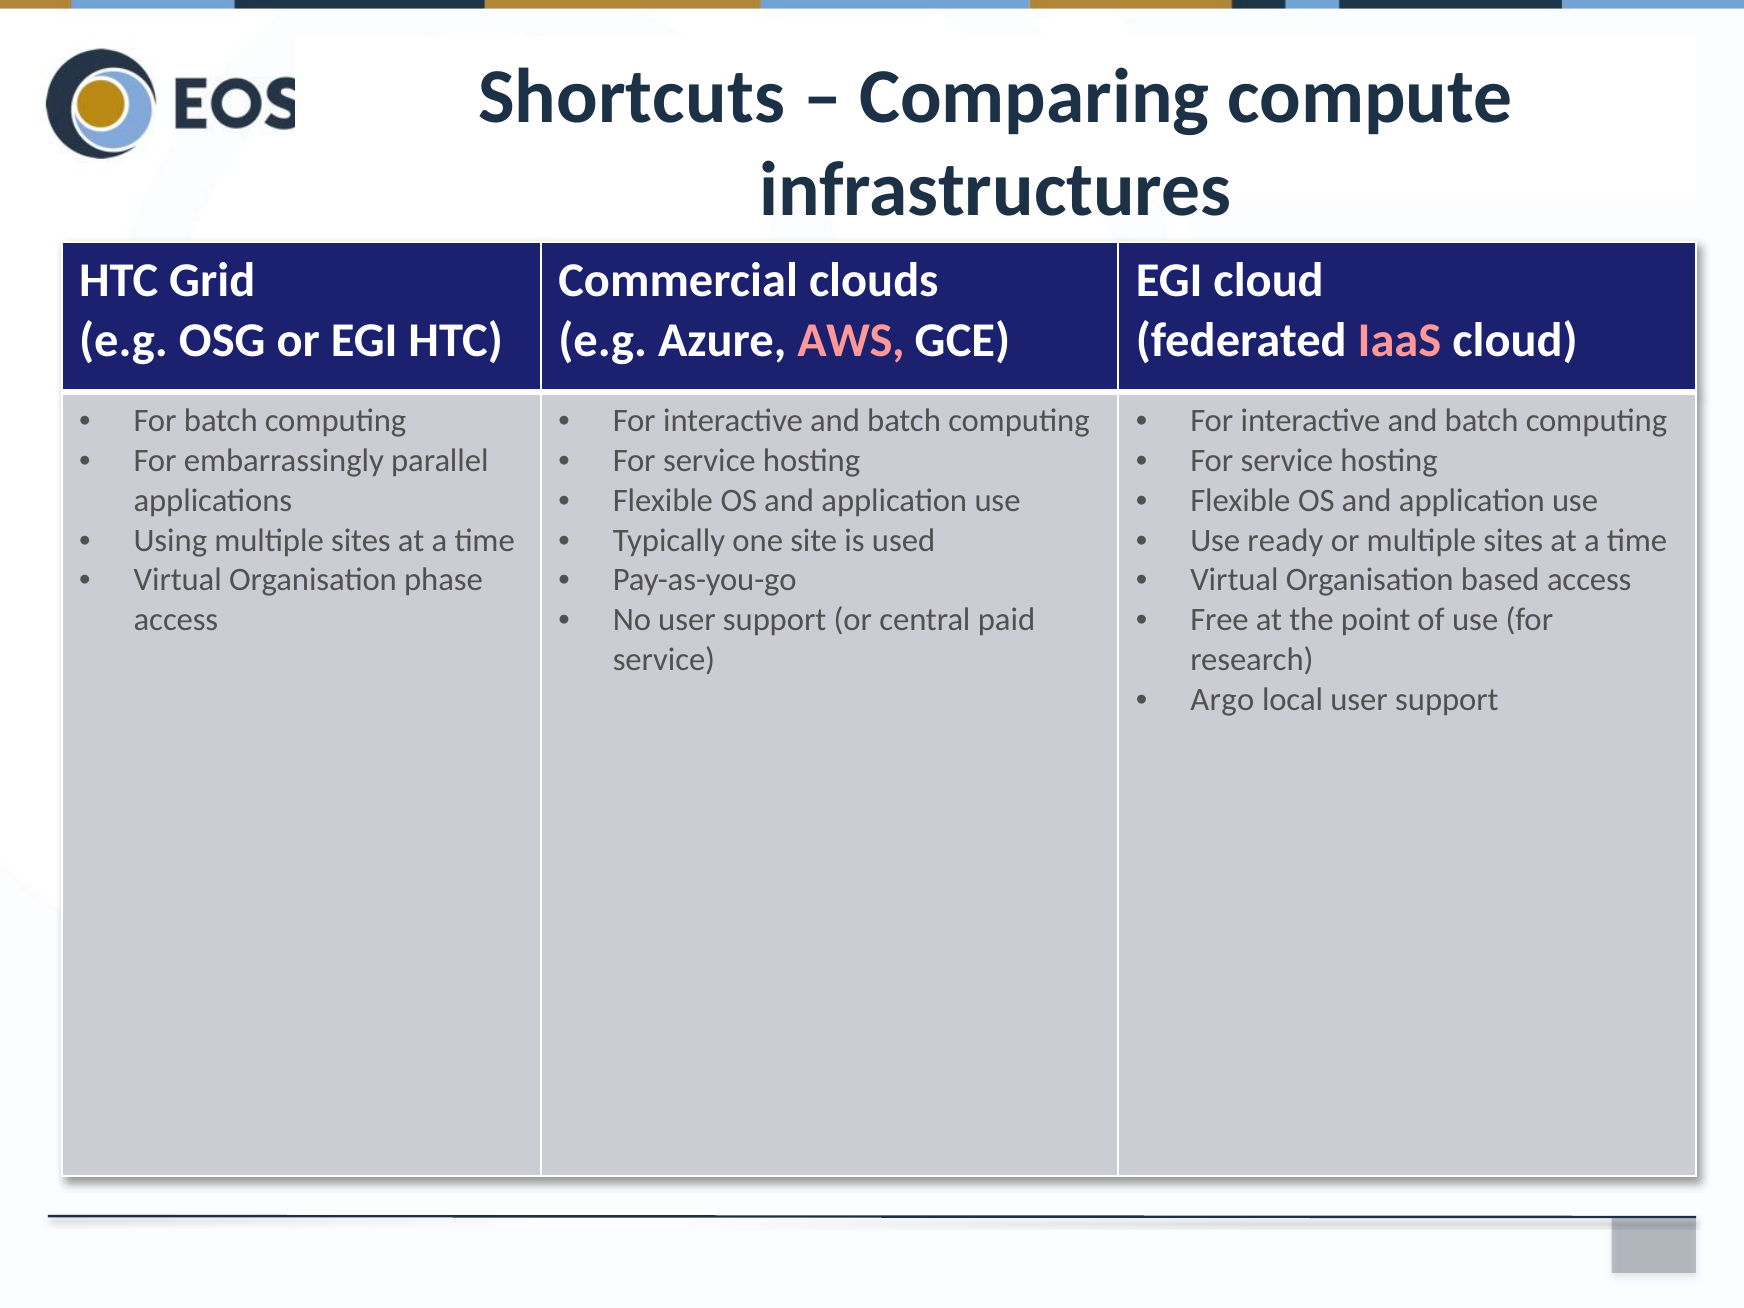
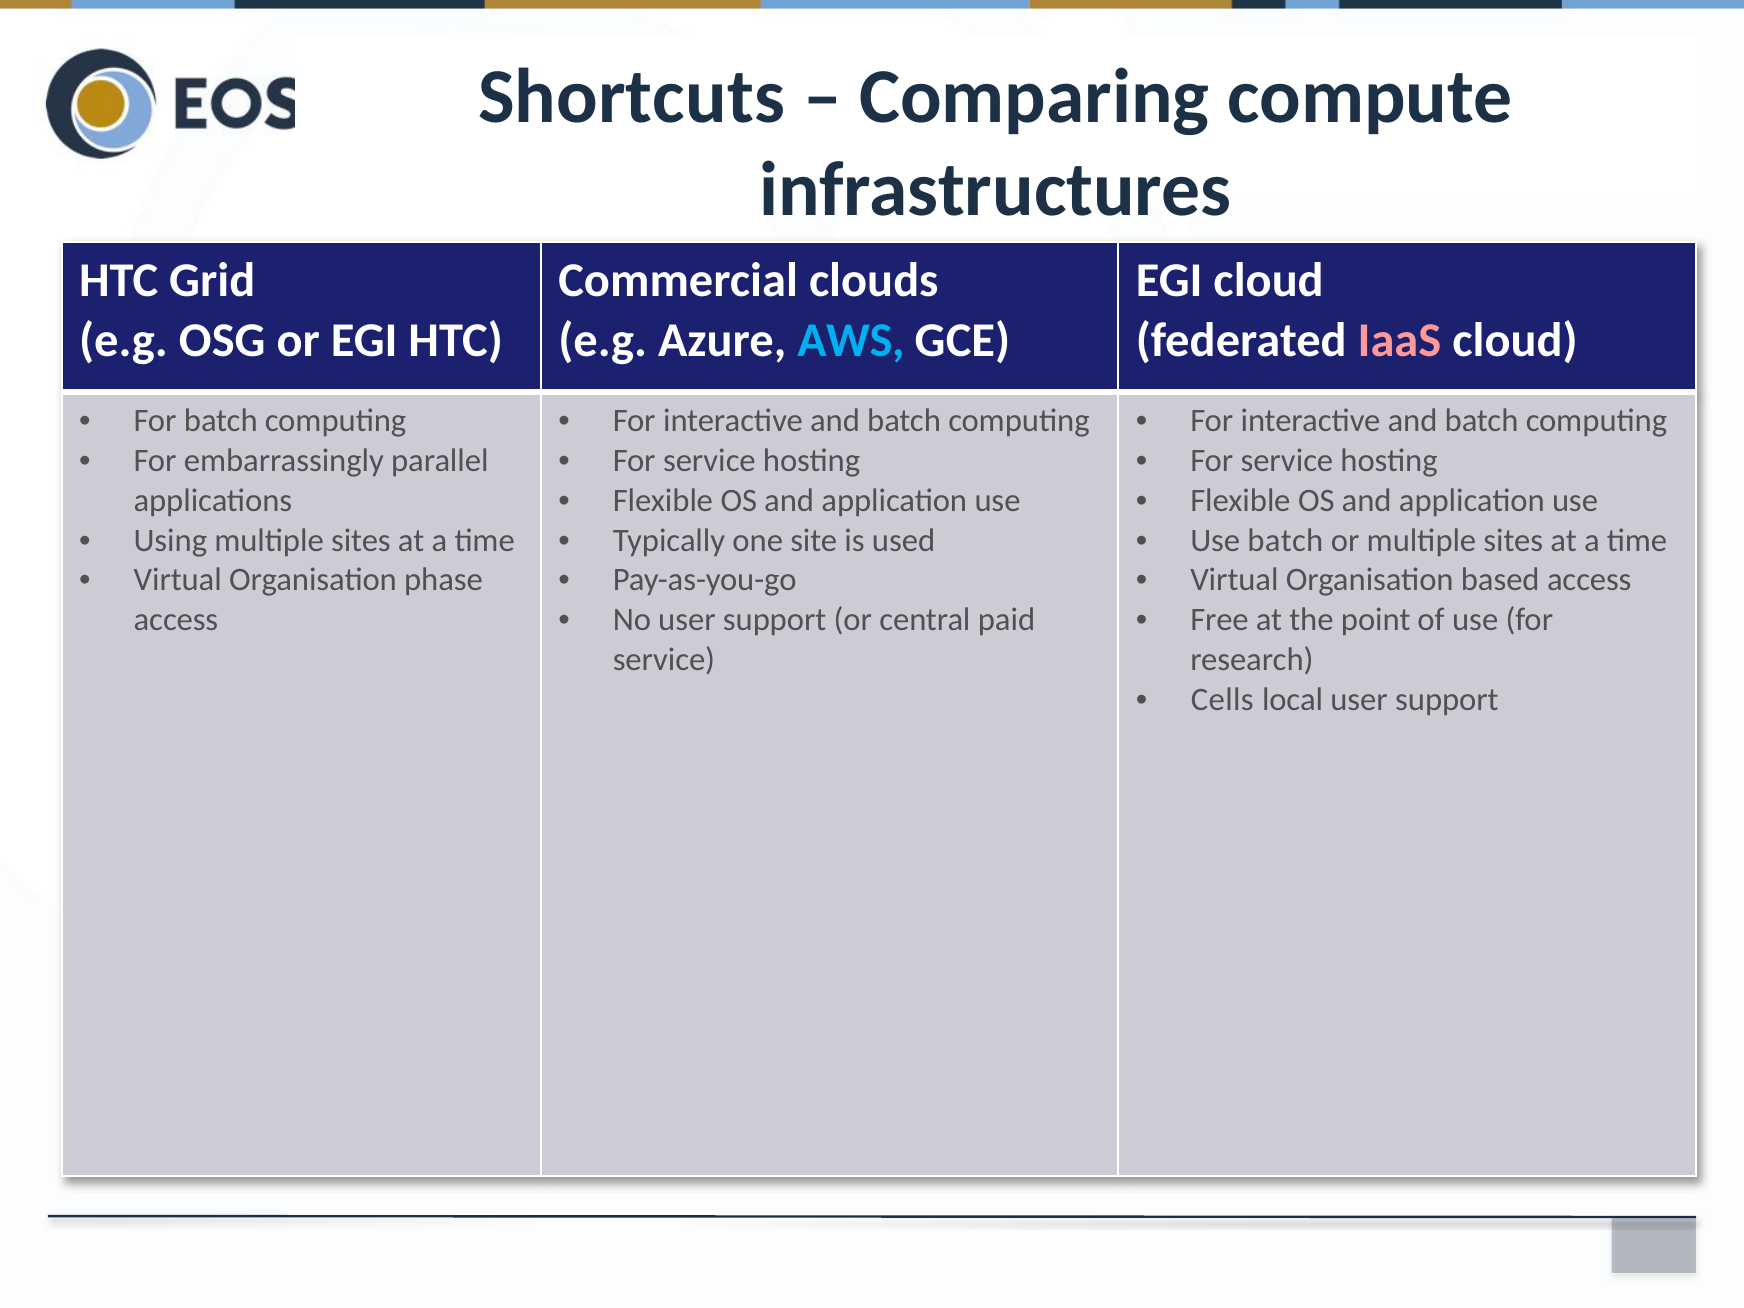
AWS colour: pink -> light blue
Use ready: ready -> batch
Argo: Argo -> Cells
